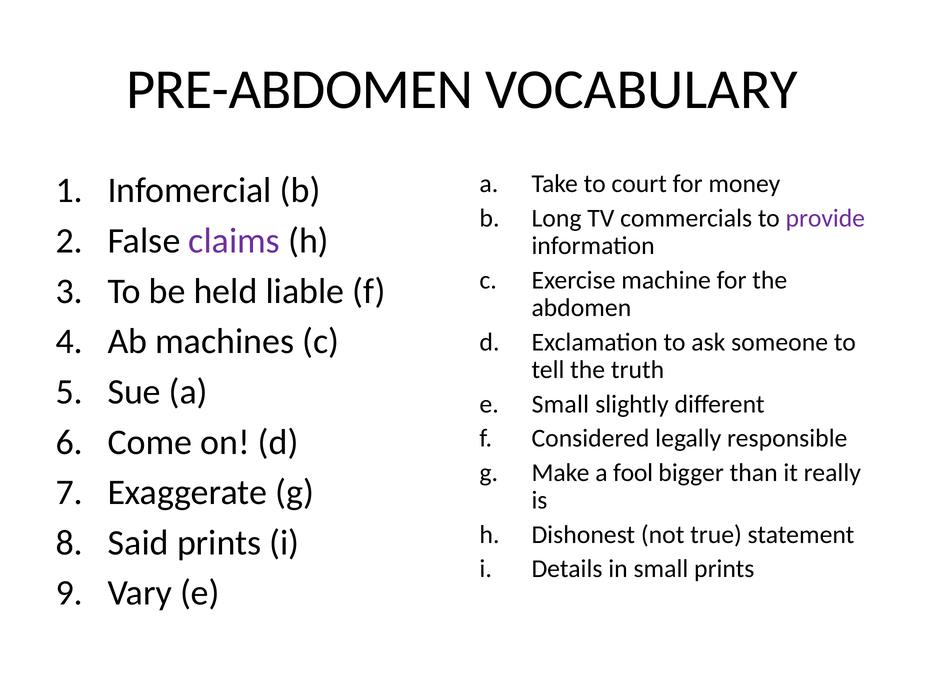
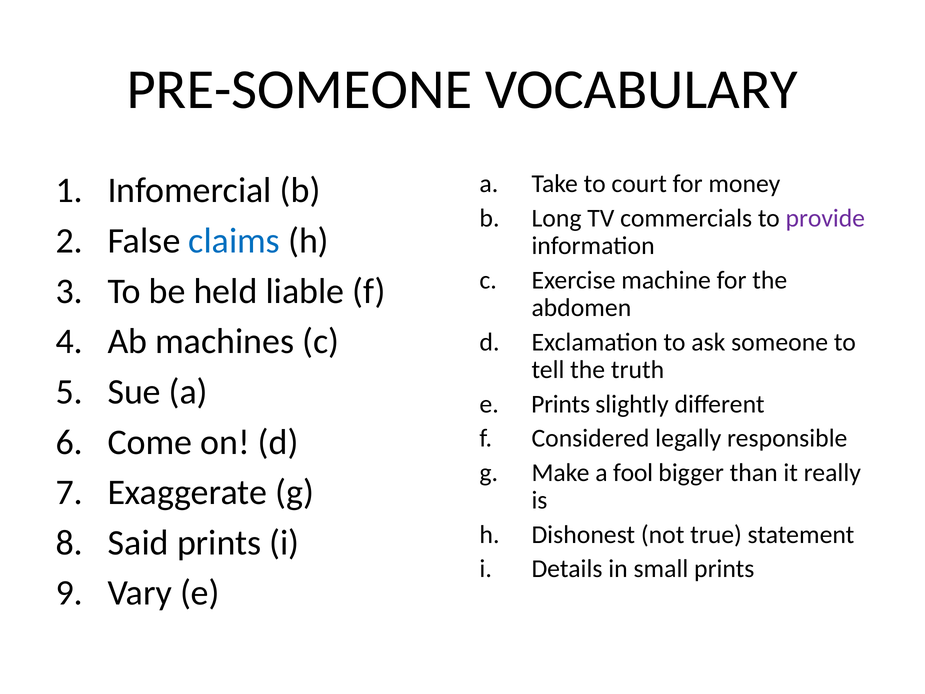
PRE-ABDOMEN: PRE-ABDOMEN -> PRE-SOMEONE
claims colour: purple -> blue
e Small: Small -> Prints
